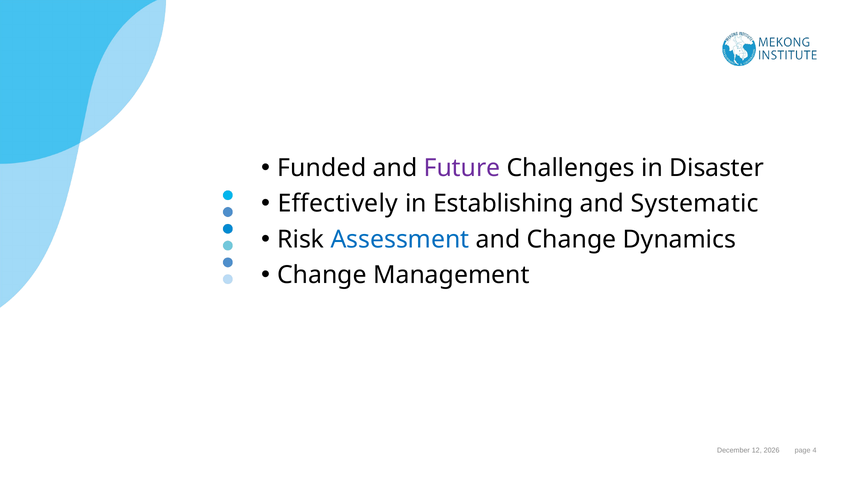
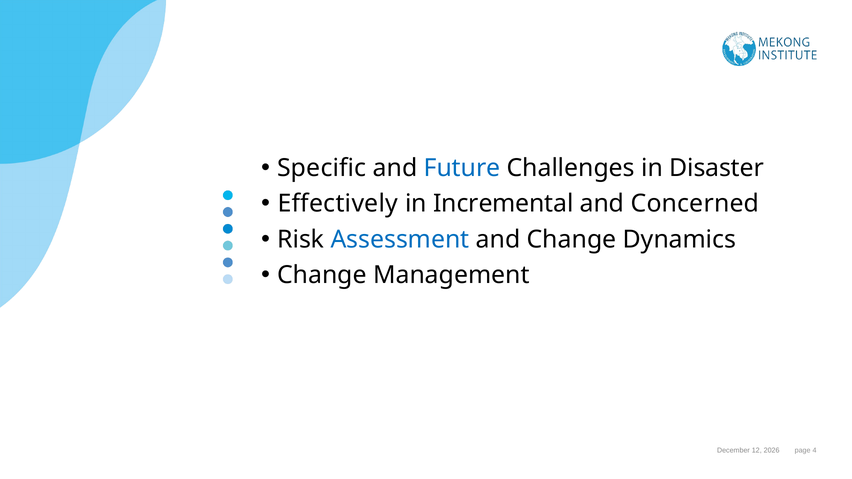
Funded: Funded -> Specific
Future colour: purple -> blue
Establishing: Establishing -> Incremental
Systematic: Systematic -> Concerned
